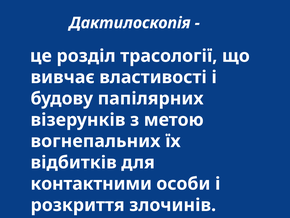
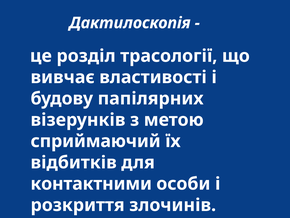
вогнепальних: вогнепальних -> сприймаючий
